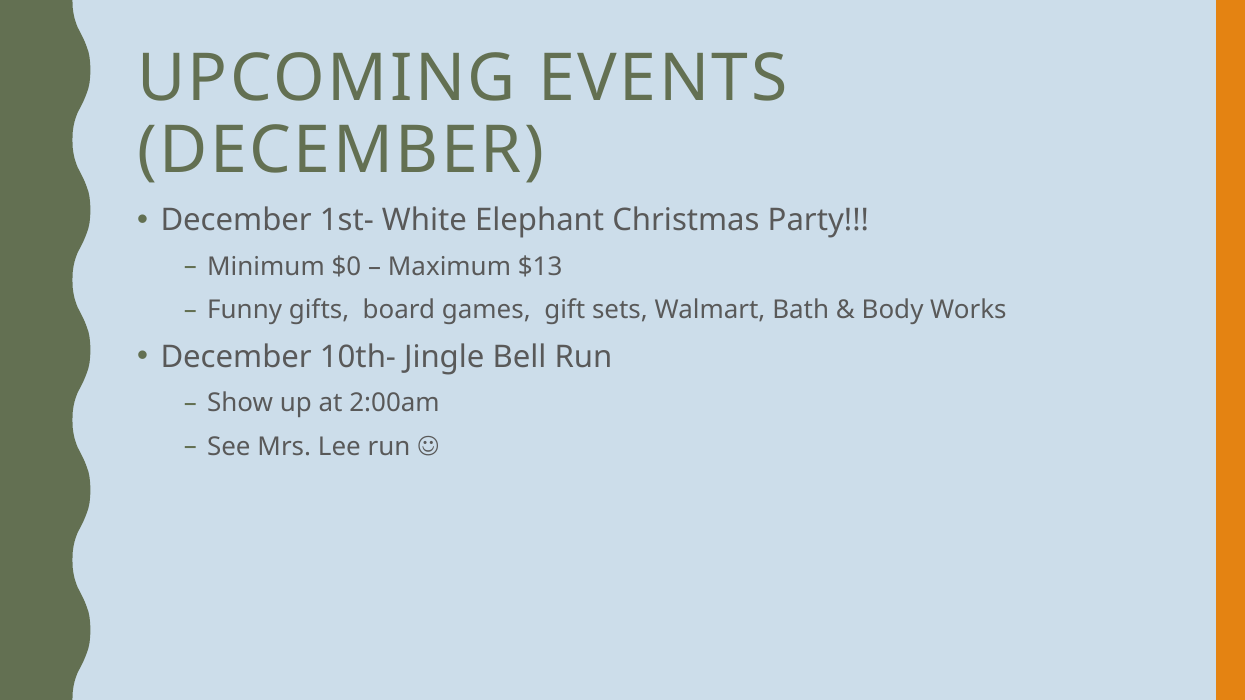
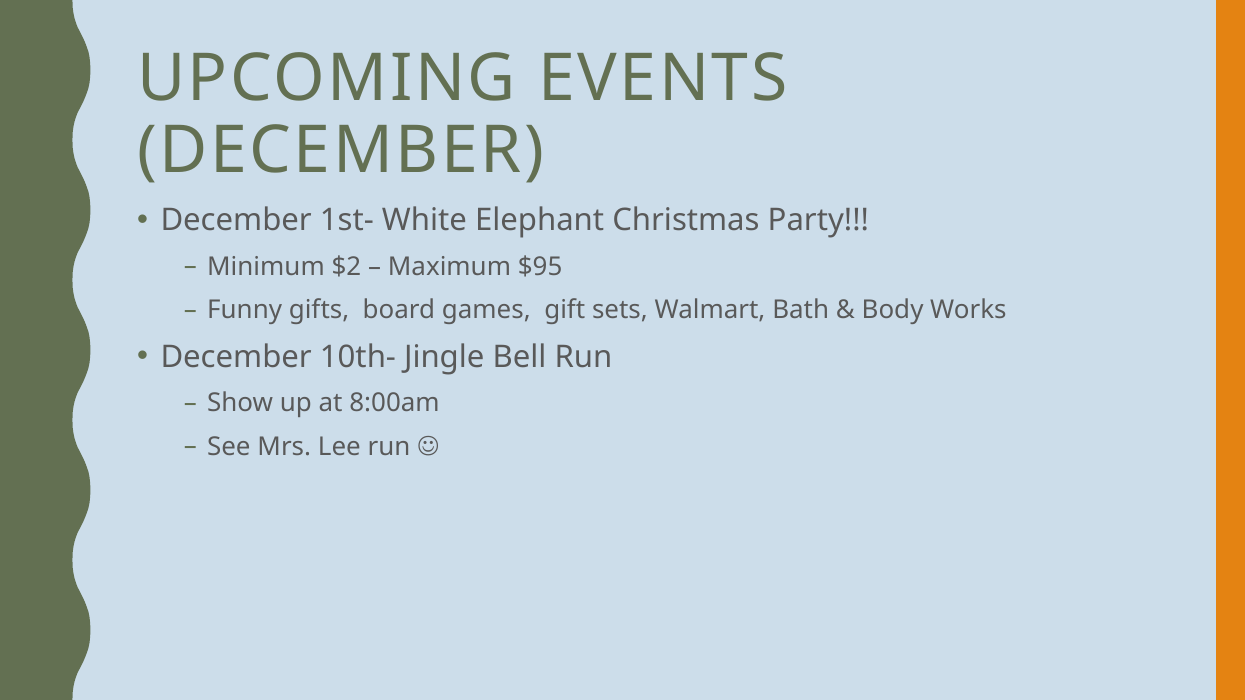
$0: $0 -> $2
$13: $13 -> $95
2:00am: 2:00am -> 8:00am
